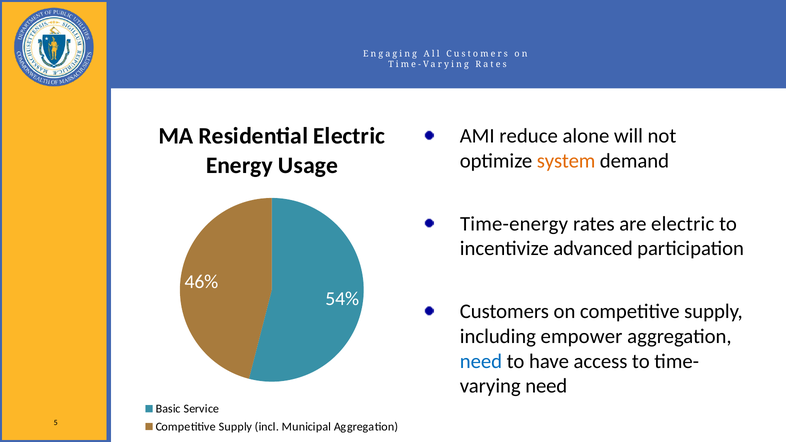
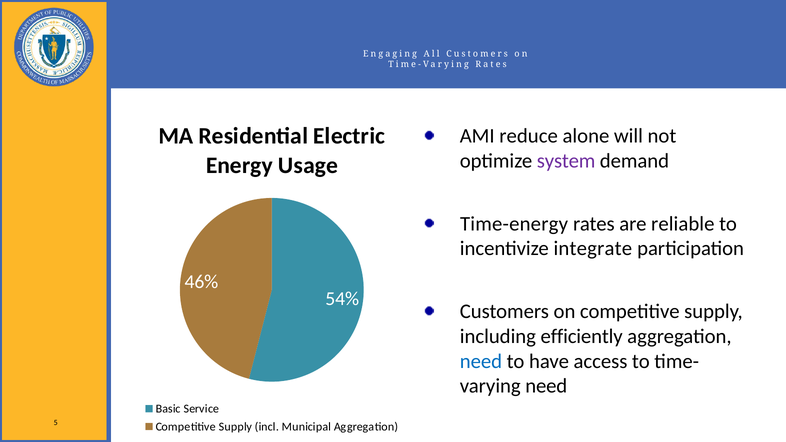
system colour: orange -> purple
are electric: electric -> reliable
advanced: advanced -> integrate
empower: empower -> efficiently
